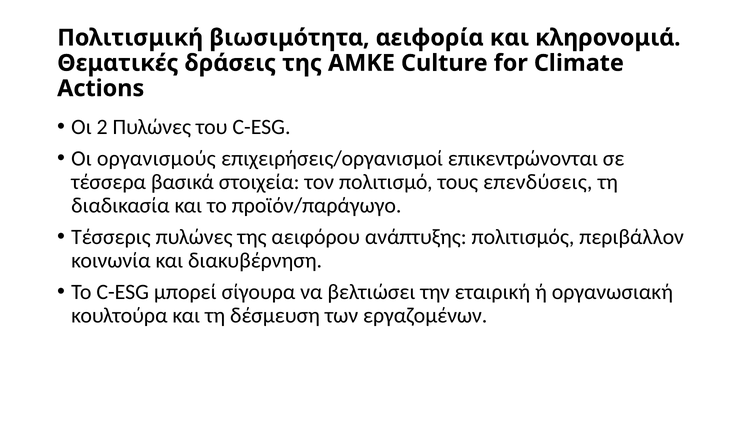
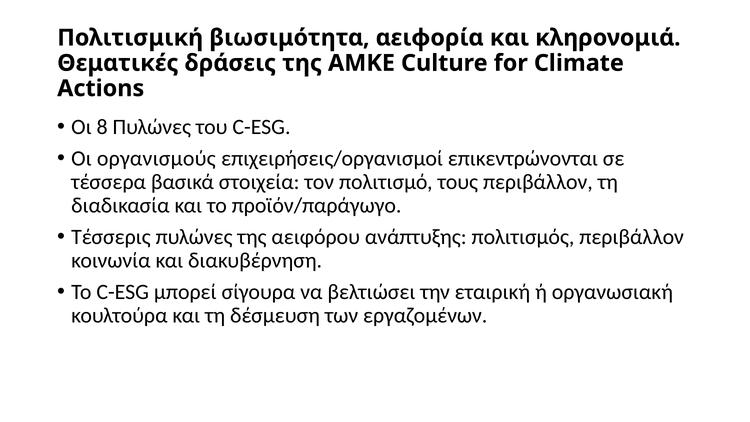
2: 2 -> 8
τους επενδύσεις: επενδύσεις -> περιβάλλον
